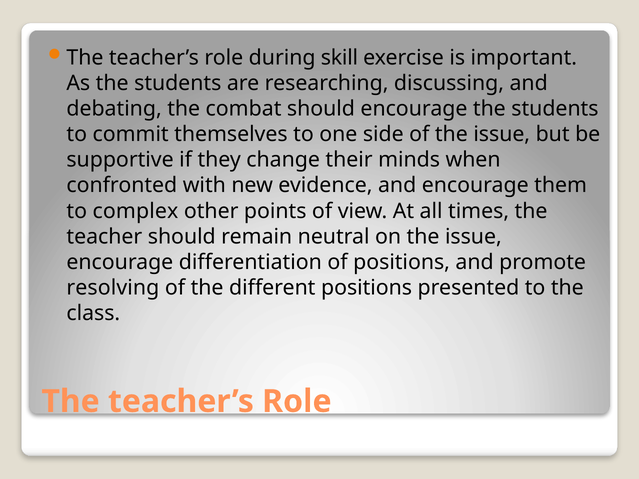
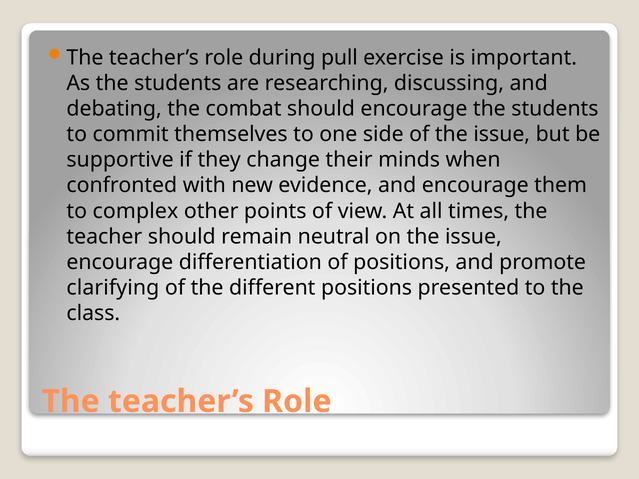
skill: skill -> pull
resolving: resolving -> clarifying
